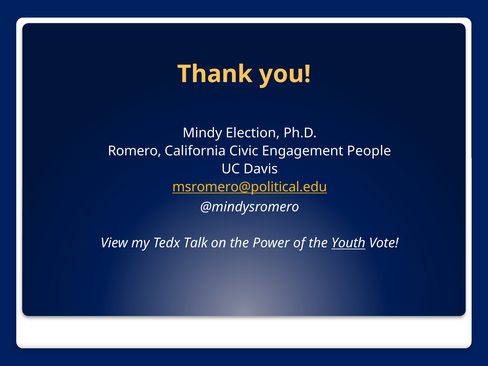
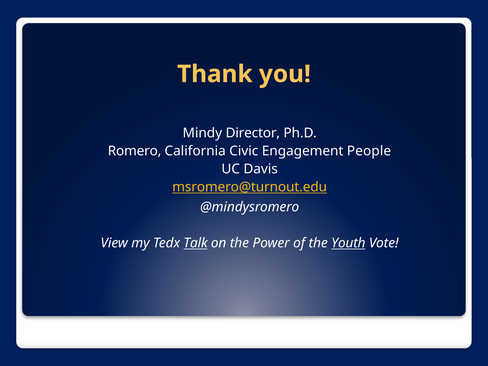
Election: Election -> Director
msromero@political.edu: msromero@political.edu -> msromero@turnout.edu
Talk underline: none -> present
